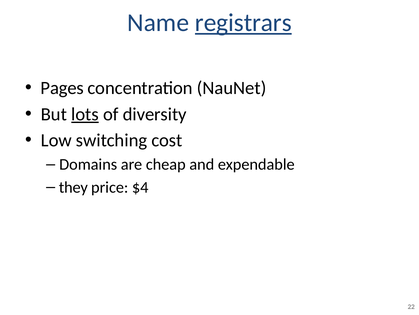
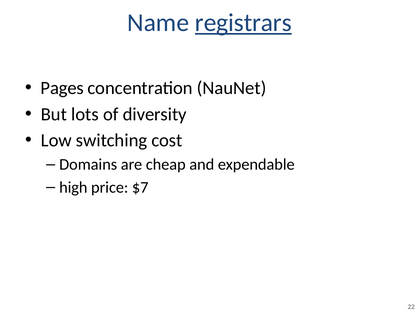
lots underline: present -> none
they: they -> high
$4: $4 -> $7
